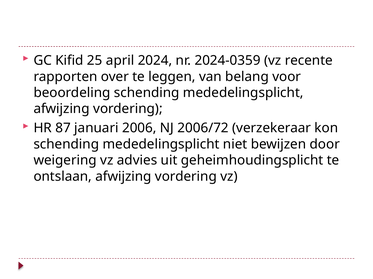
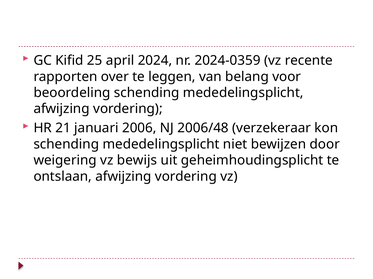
87: 87 -> 21
2006/72: 2006/72 -> 2006/48
advies: advies -> bewijs
